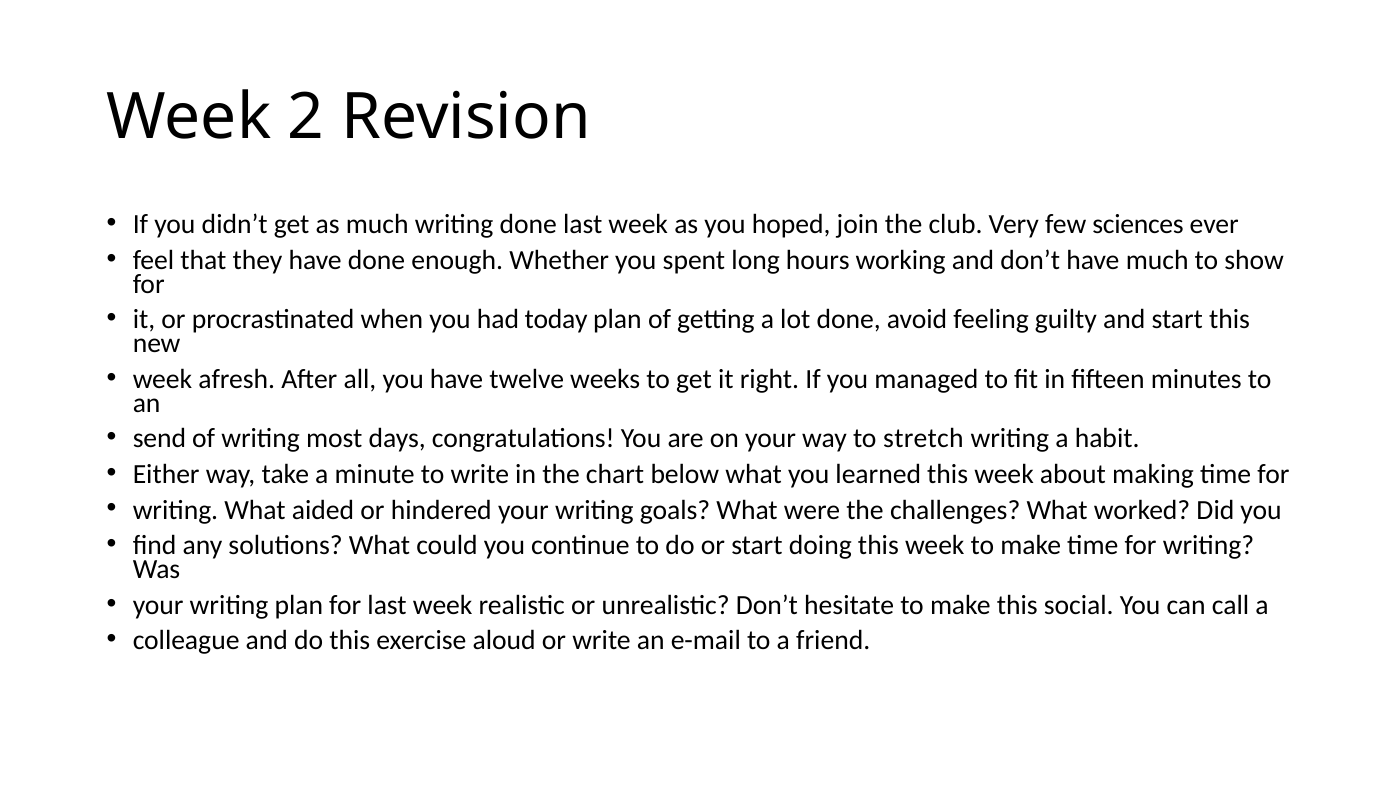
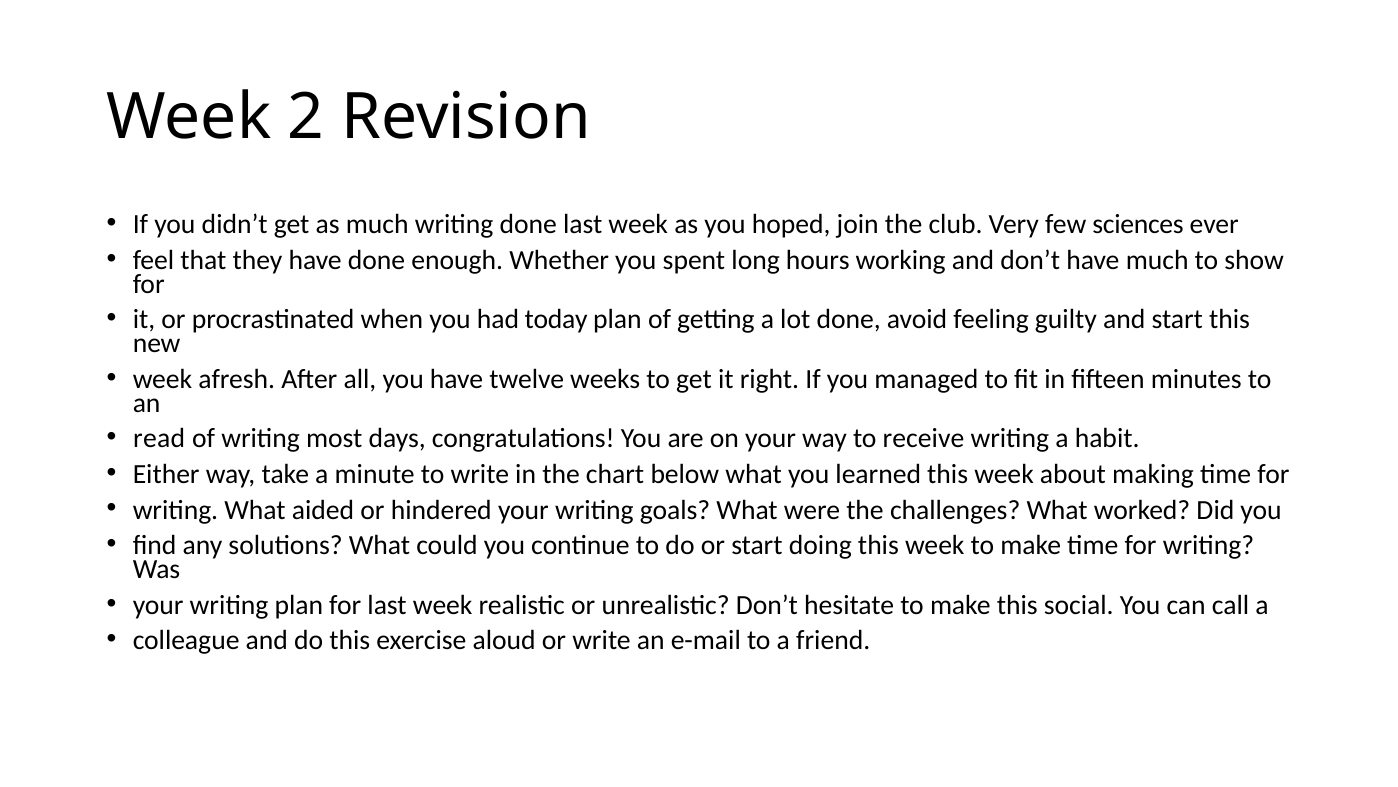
send: send -> read
stretch: stretch -> receive
